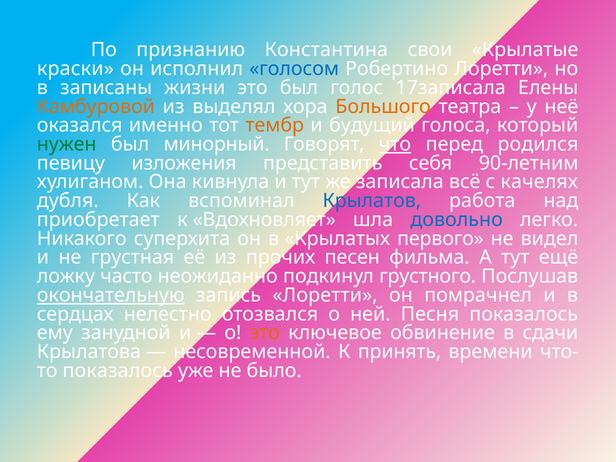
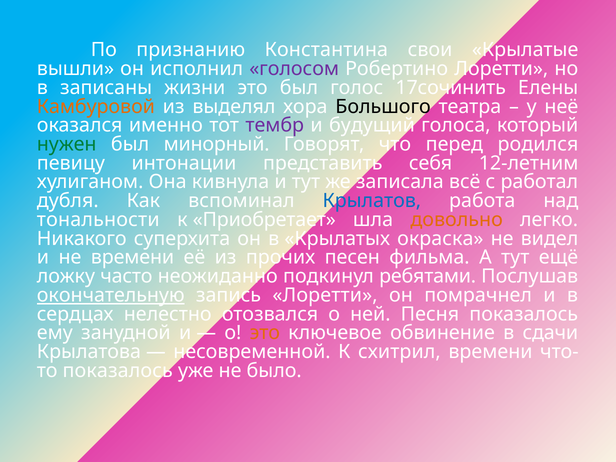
краски: краски -> вышли
голосом colour: blue -> purple
17записала: 17записала -> 17сочинить
Большого colour: orange -> black
тембр colour: orange -> purple
что underline: present -> none
изложения: изложения -> интонации
90-летним: 90-летним -> 12-летним
качелях: качелях -> работал
приобретает: приобретает -> тональности
Вдохновляет: Вдохновляет -> Приобретает
довольно colour: blue -> orange
первого: первого -> окраска
не грустная: грустная -> времени
грустного: грустного -> ребятами
принять: принять -> схитрил
